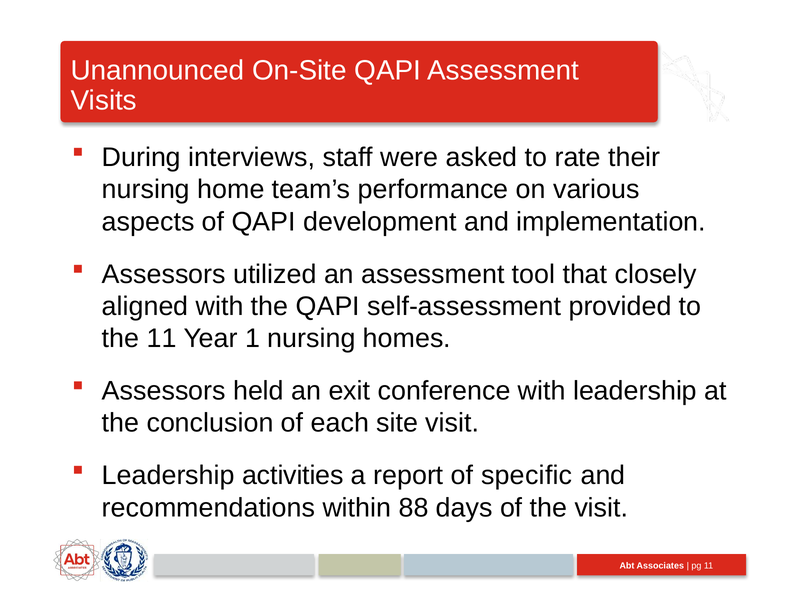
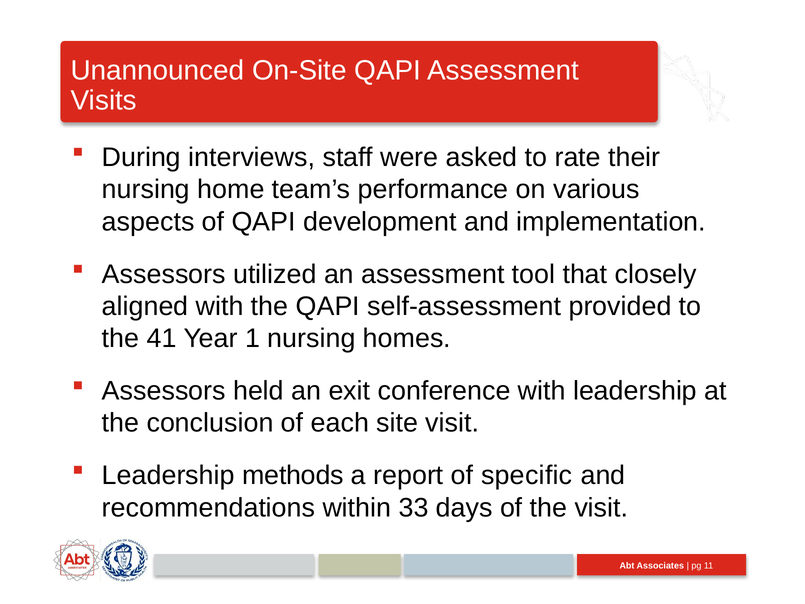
the 11: 11 -> 41
activities: activities -> methods
88: 88 -> 33
